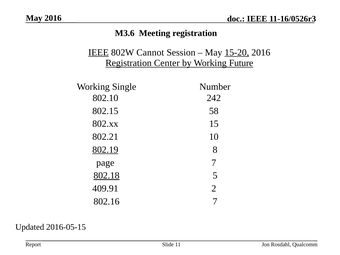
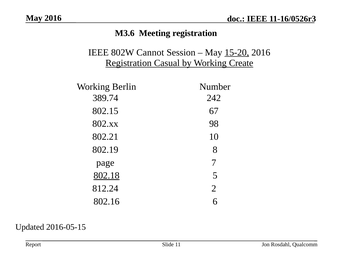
IEEE at (98, 52) underline: present -> none
Center: Center -> Casual
Future: Future -> Create
Single: Single -> Berlin
802.10: 802.10 -> 389.74
58: 58 -> 67
15: 15 -> 98
802.19 underline: present -> none
409.91: 409.91 -> 812.24
802.16 7: 7 -> 6
